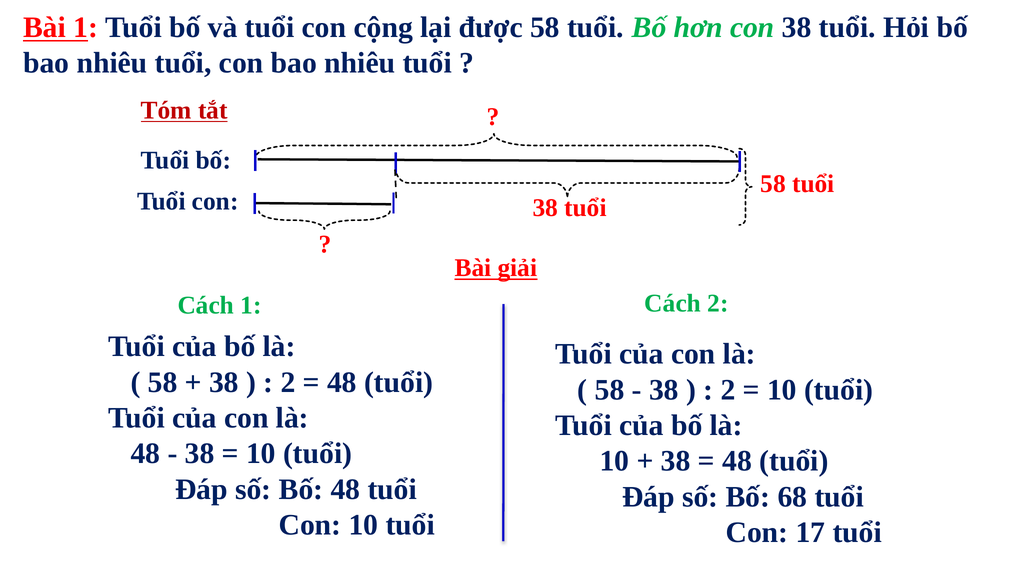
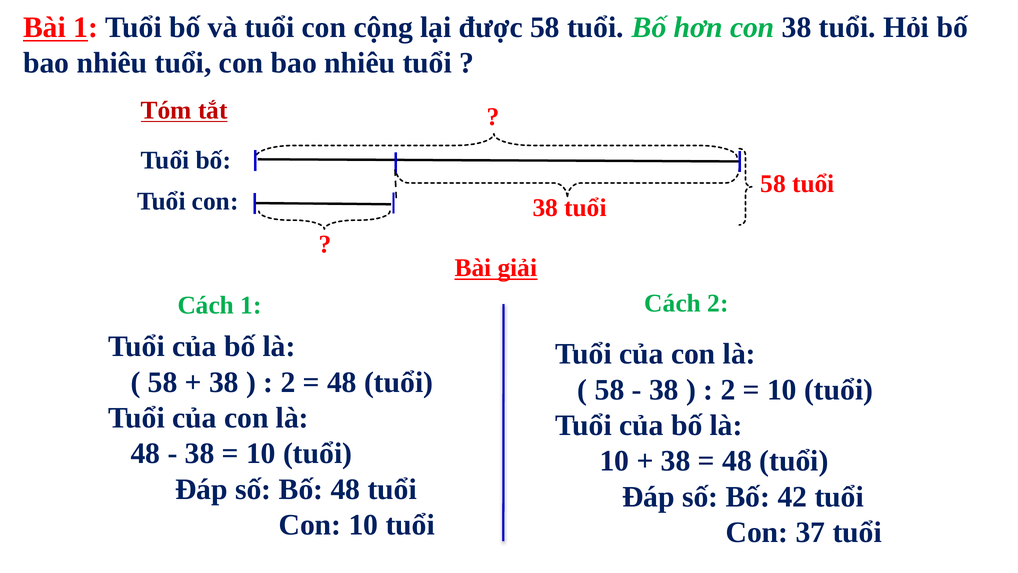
68: 68 -> 42
17: 17 -> 37
